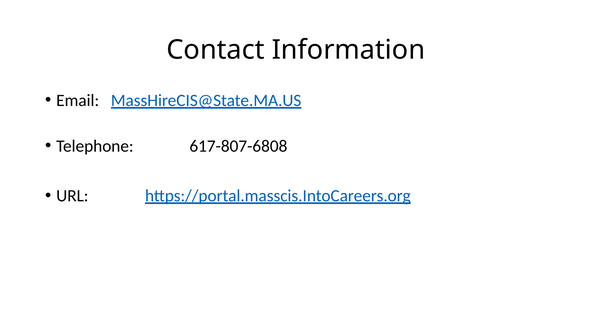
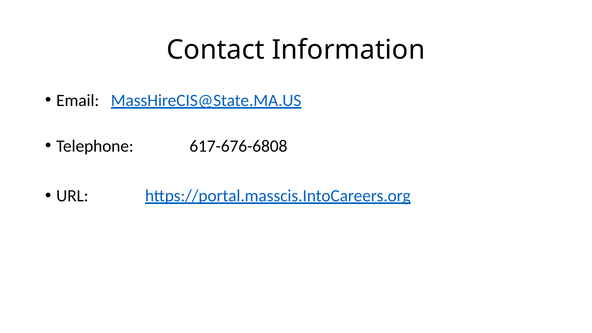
617-807-6808: 617-807-6808 -> 617-676-6808
